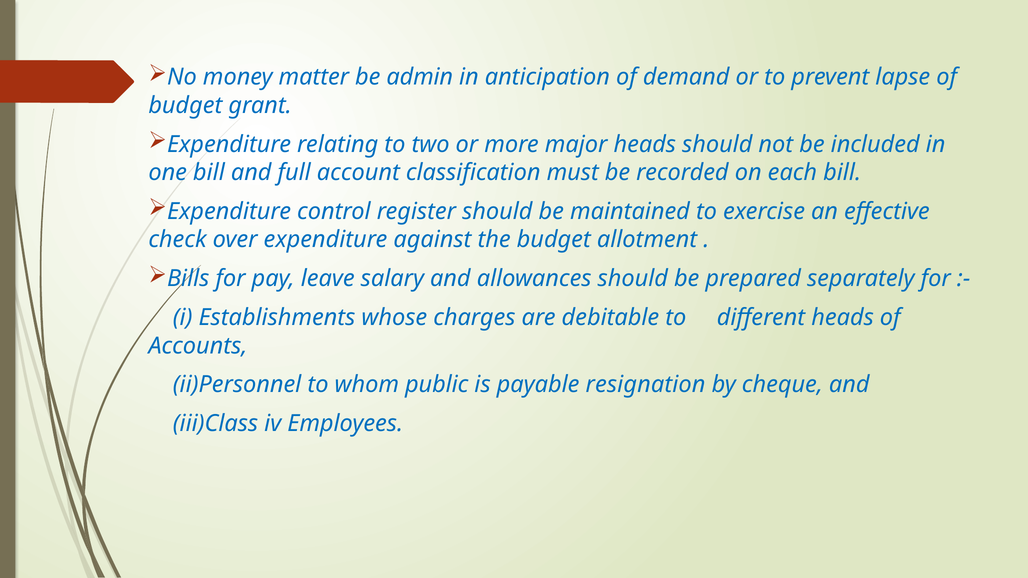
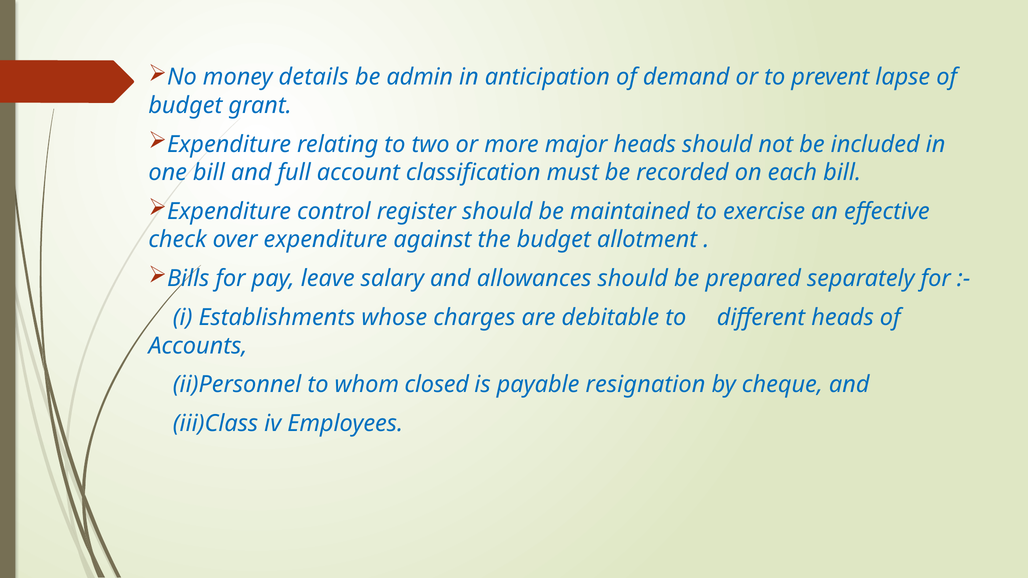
matter: matter -> details
public: public -> closed
